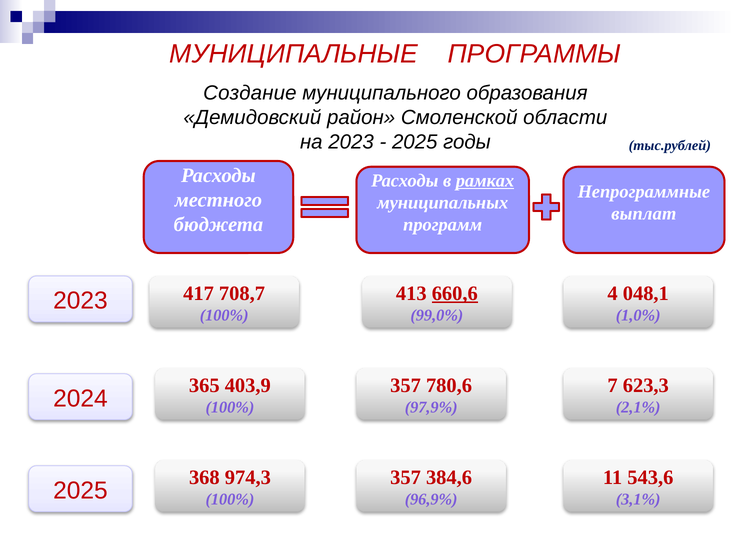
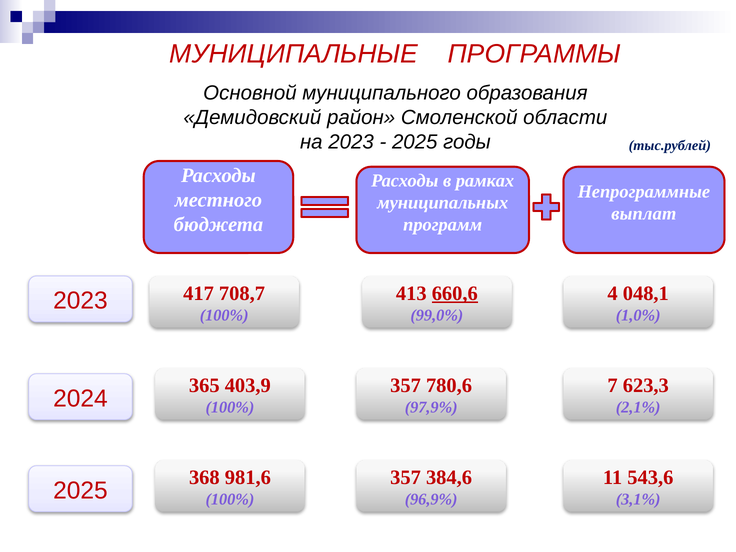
Создание: Создание -> Основной
рамках underline: present -> none
974,3: 974,3 -> 981,6
